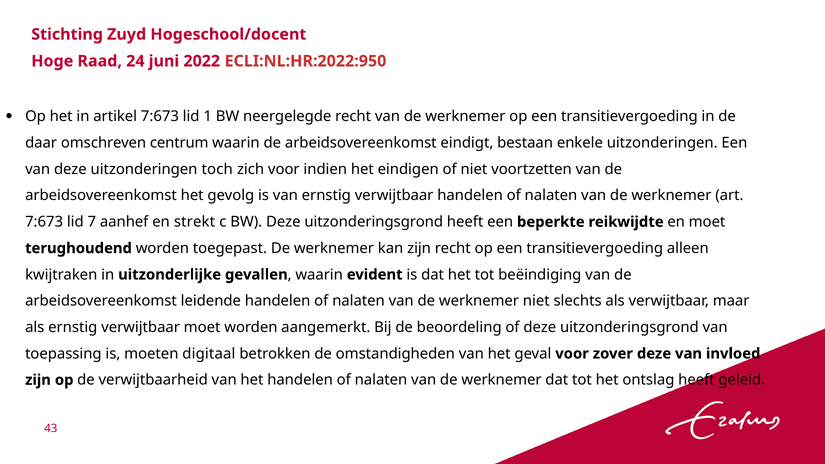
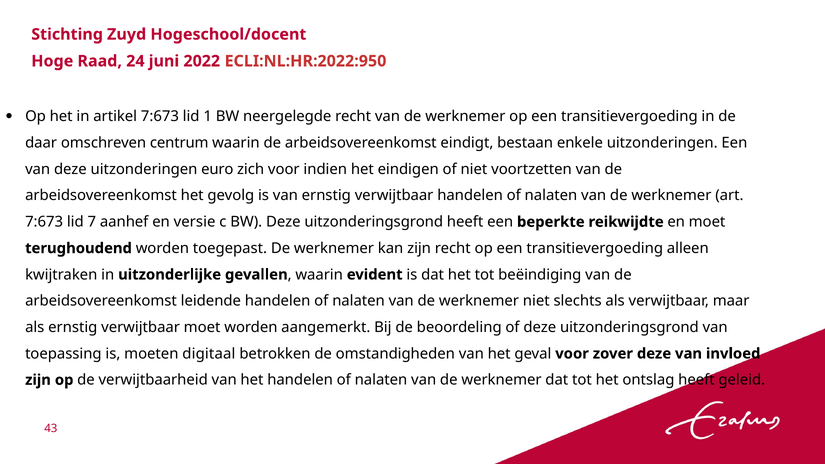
toch: toch -> euro
strekt: strekt -> versie
